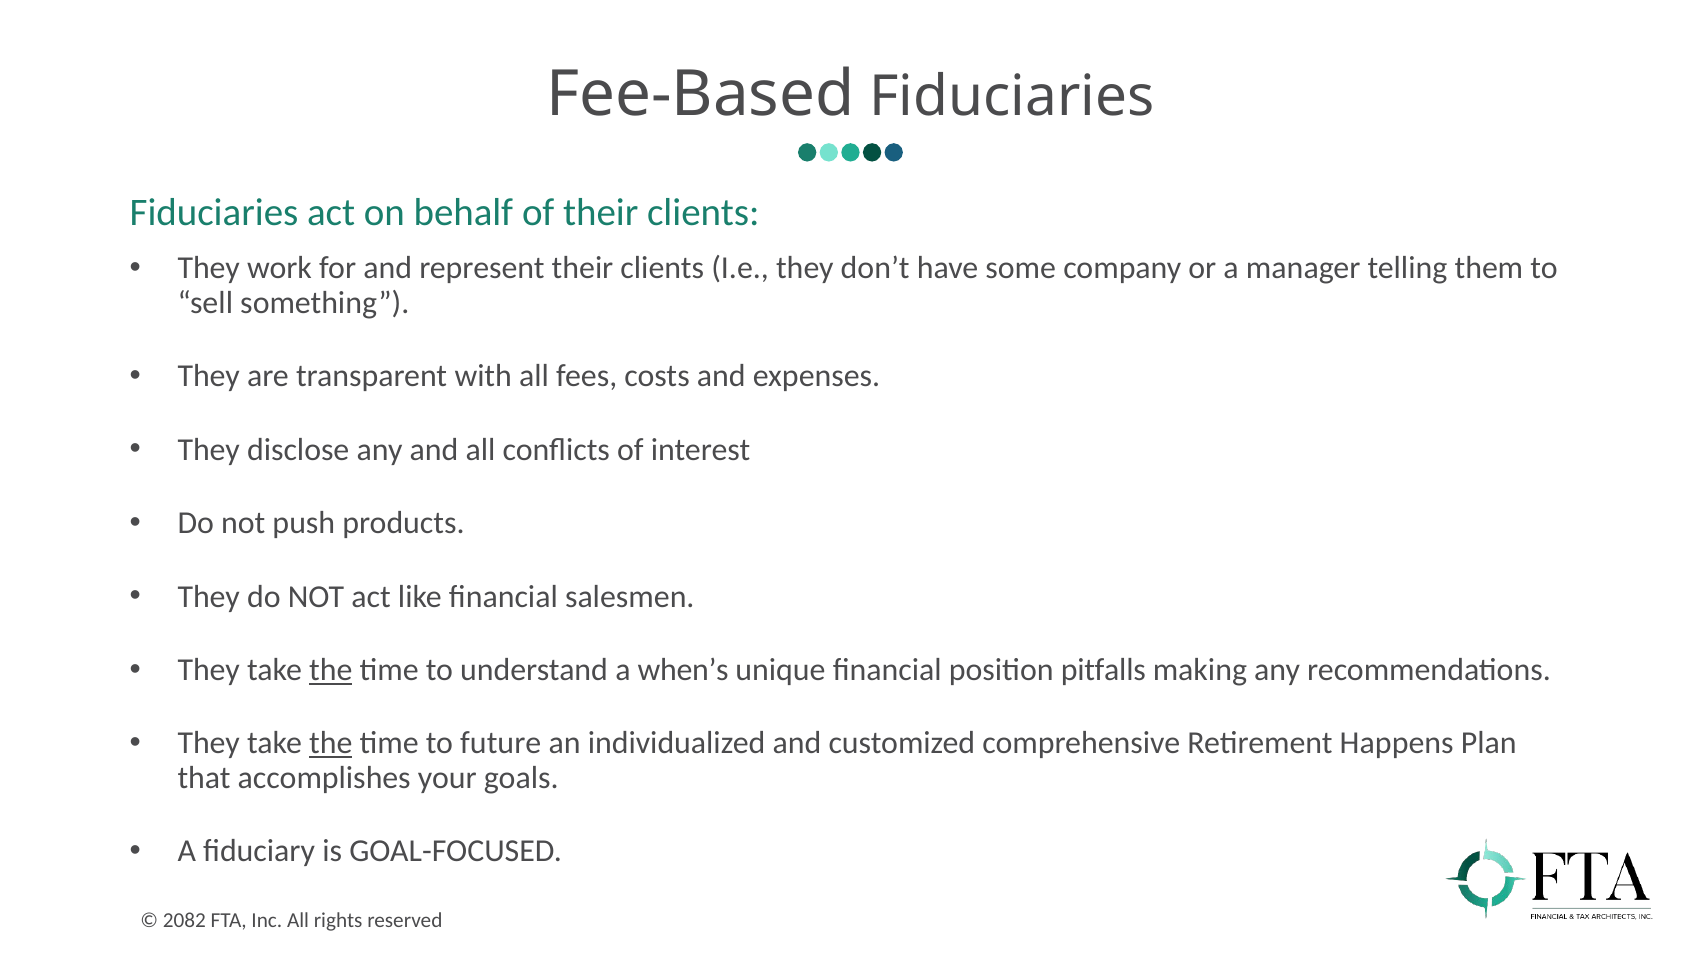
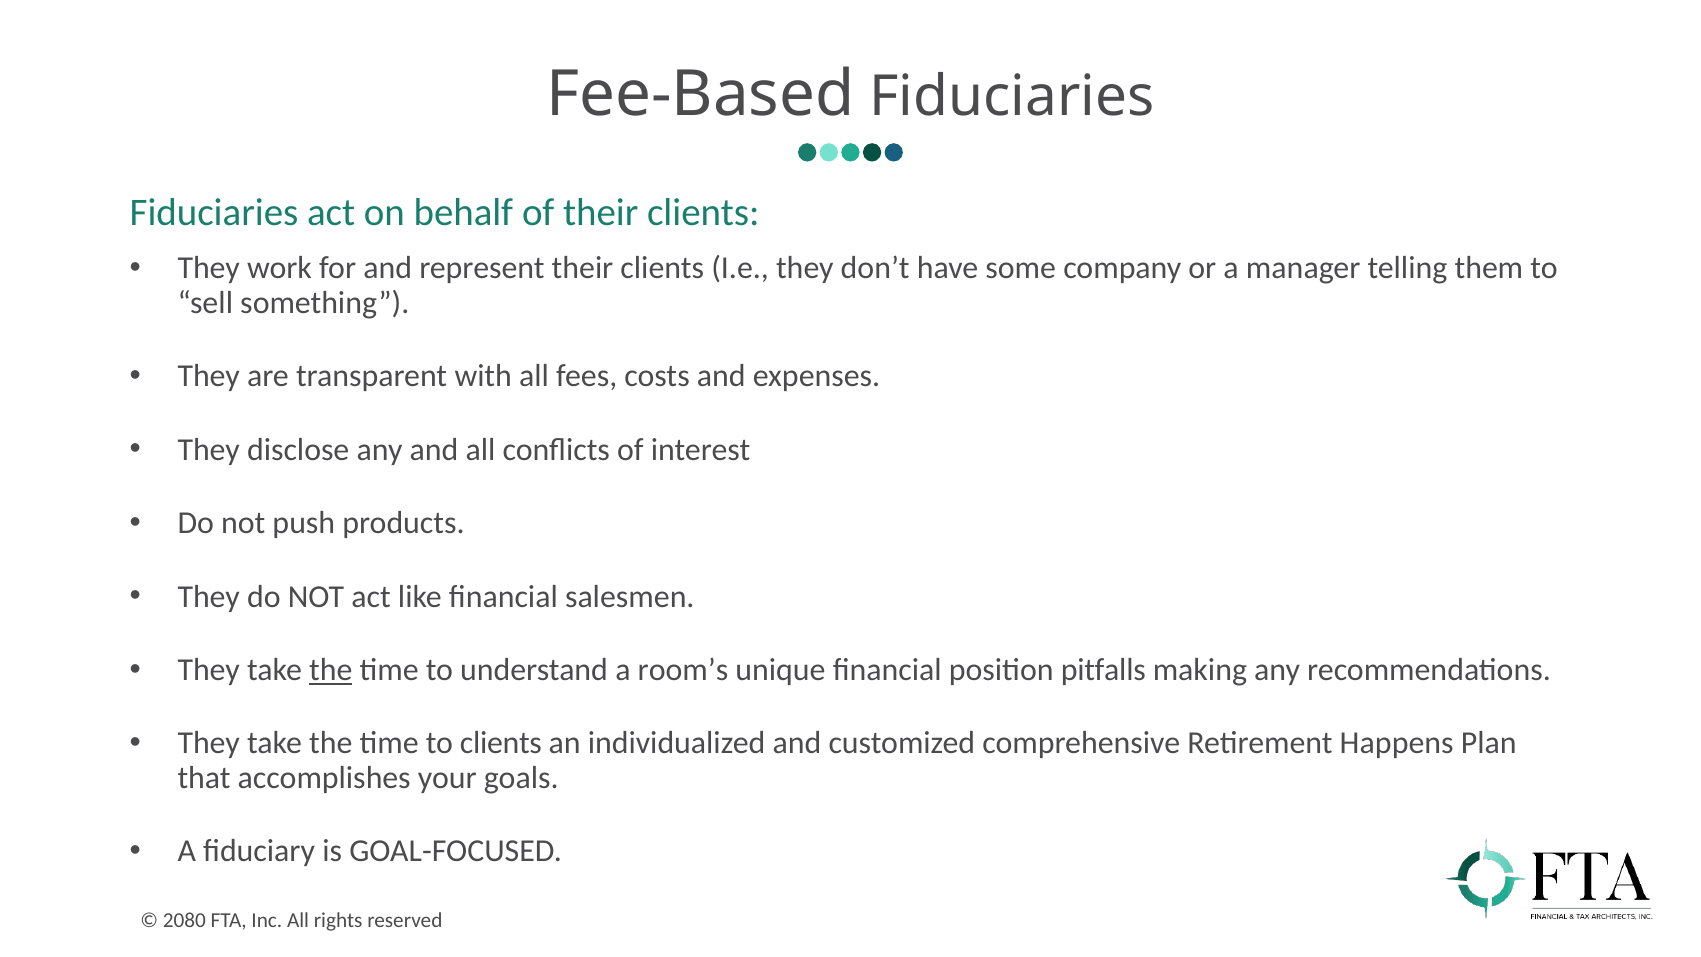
when’s: when’s -> room’s
the at (331, 743) underline: present -> none
to future: future -> clients
2082: 2082 -> 2080
